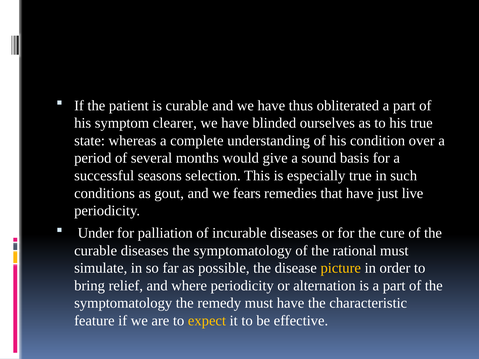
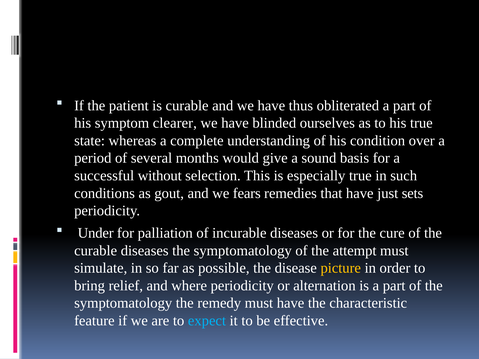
seasons: seasons -> without
live: live -> sets
rational: rational -> attempt
expect colour: yellow -> light blue
